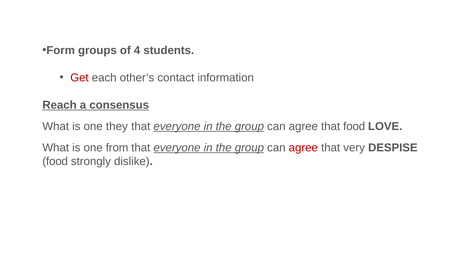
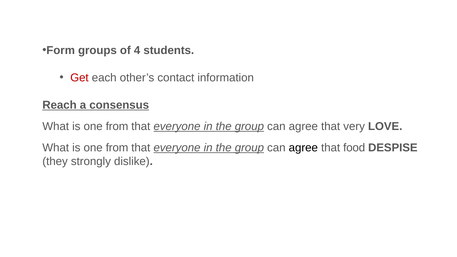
they at (117, 126): they -> from
that food: food -> very
agree at (303, 148) colour: red -> black
very: very -> food
food at (55, 161): food -> they
